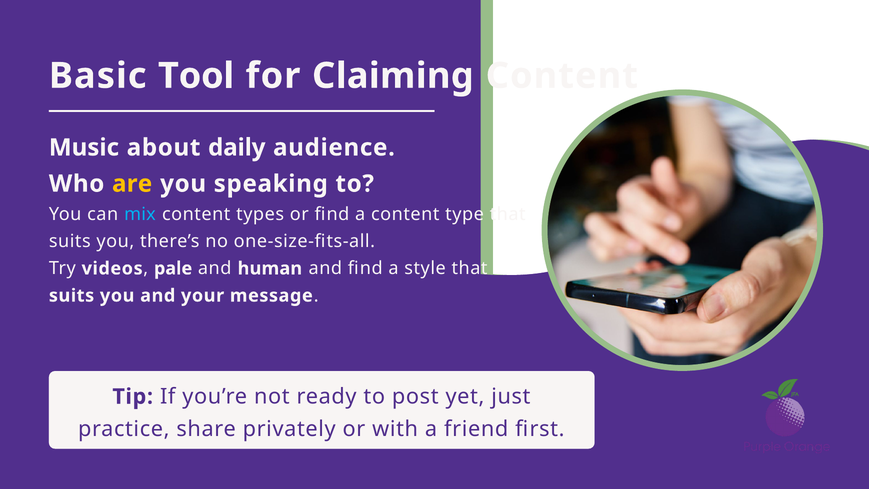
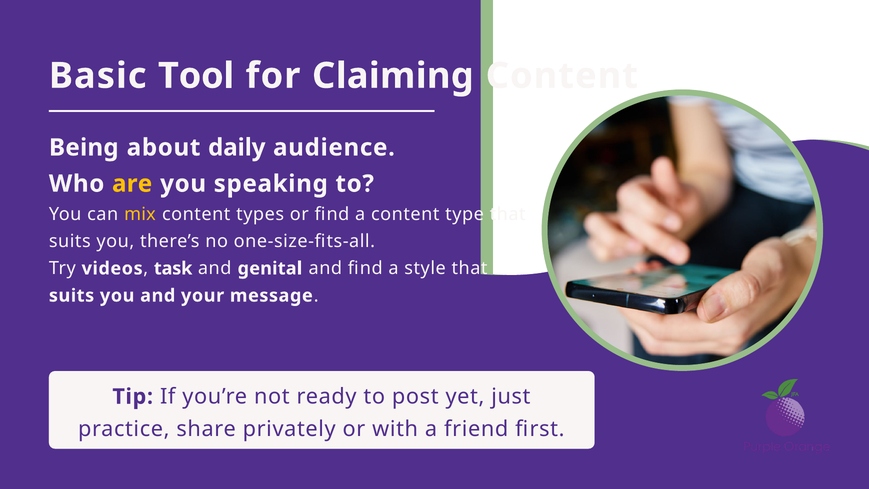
Music: Music -> Being
mix colour: light blue -> yellow
pale: pale -> task
human: human -> genital
